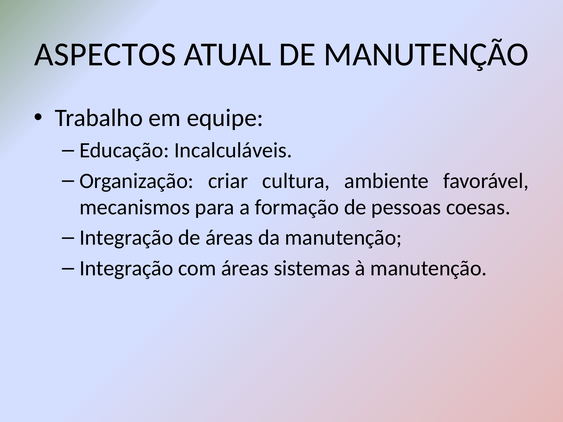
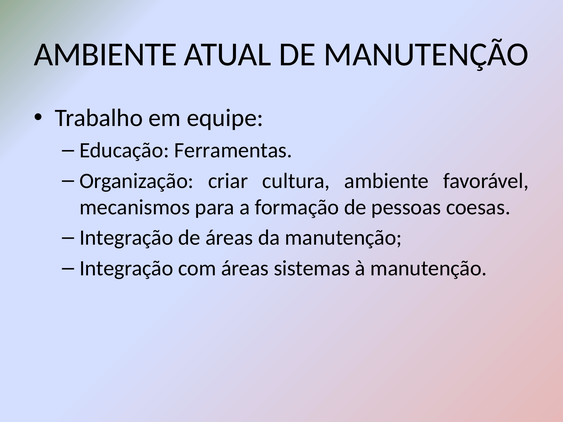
ASPECTOS at (105, 54): ASPECTOS -> AMBIENTE
Incalculáveis: Incalculáveis -> Ferramentas
